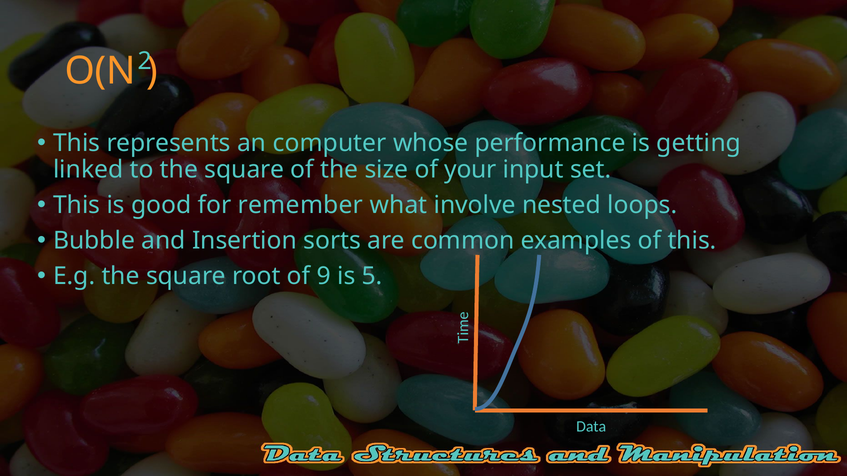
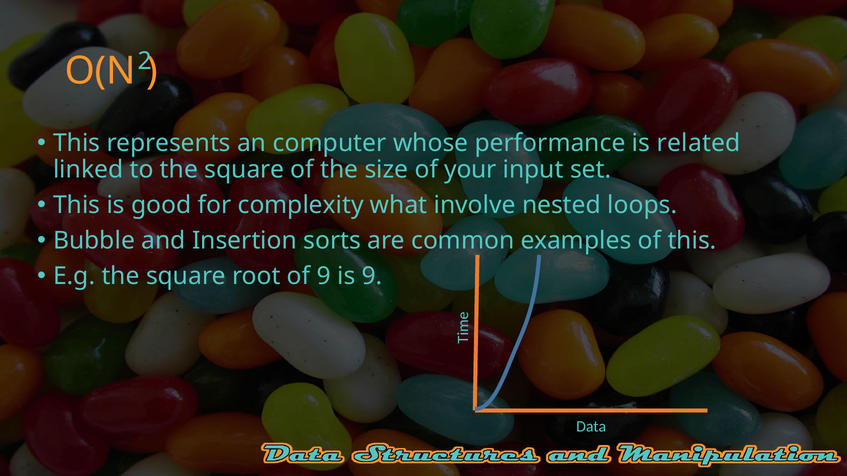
getting: getting -> related
remember: remember -> complexity
is 5: 5 -> 9
